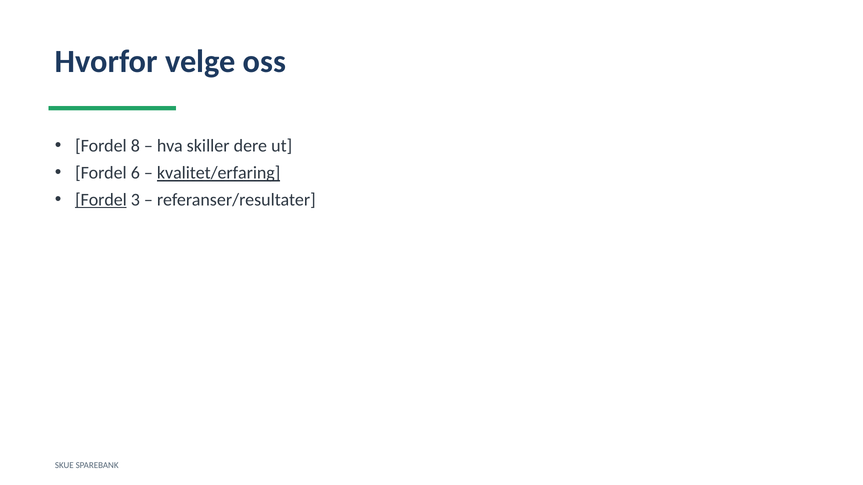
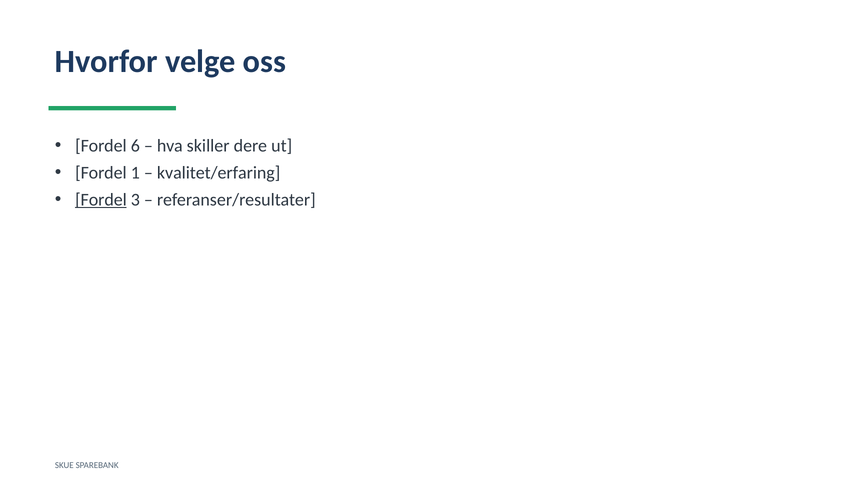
8: 8 -> 6
6: 6 -> 1
kvalitet/erfaring underline: present -> none
